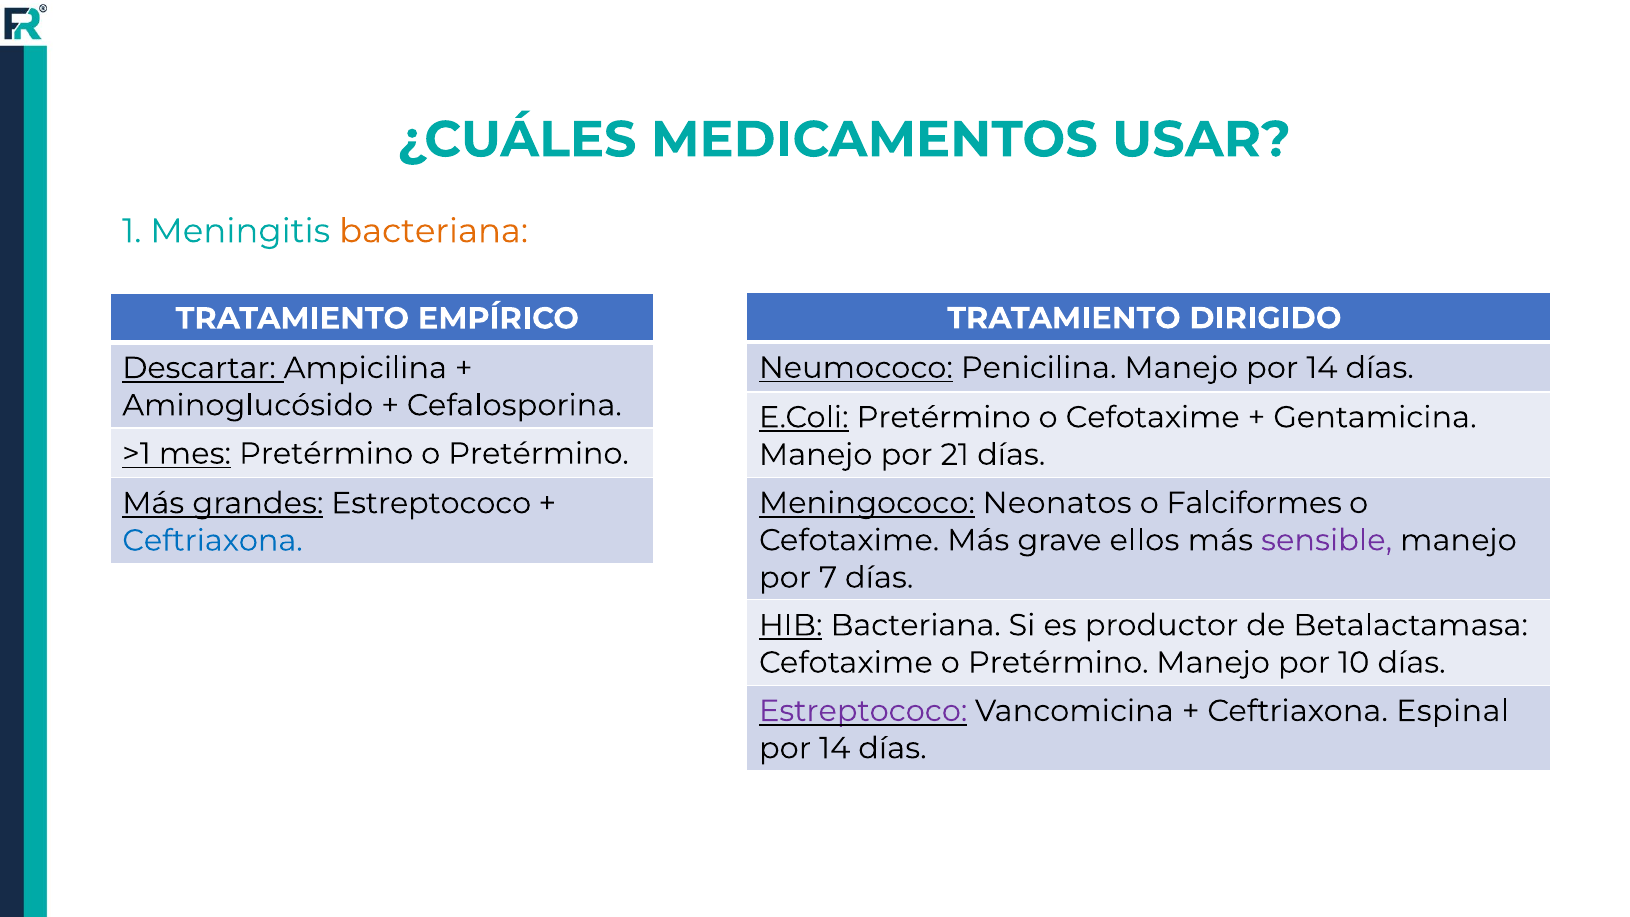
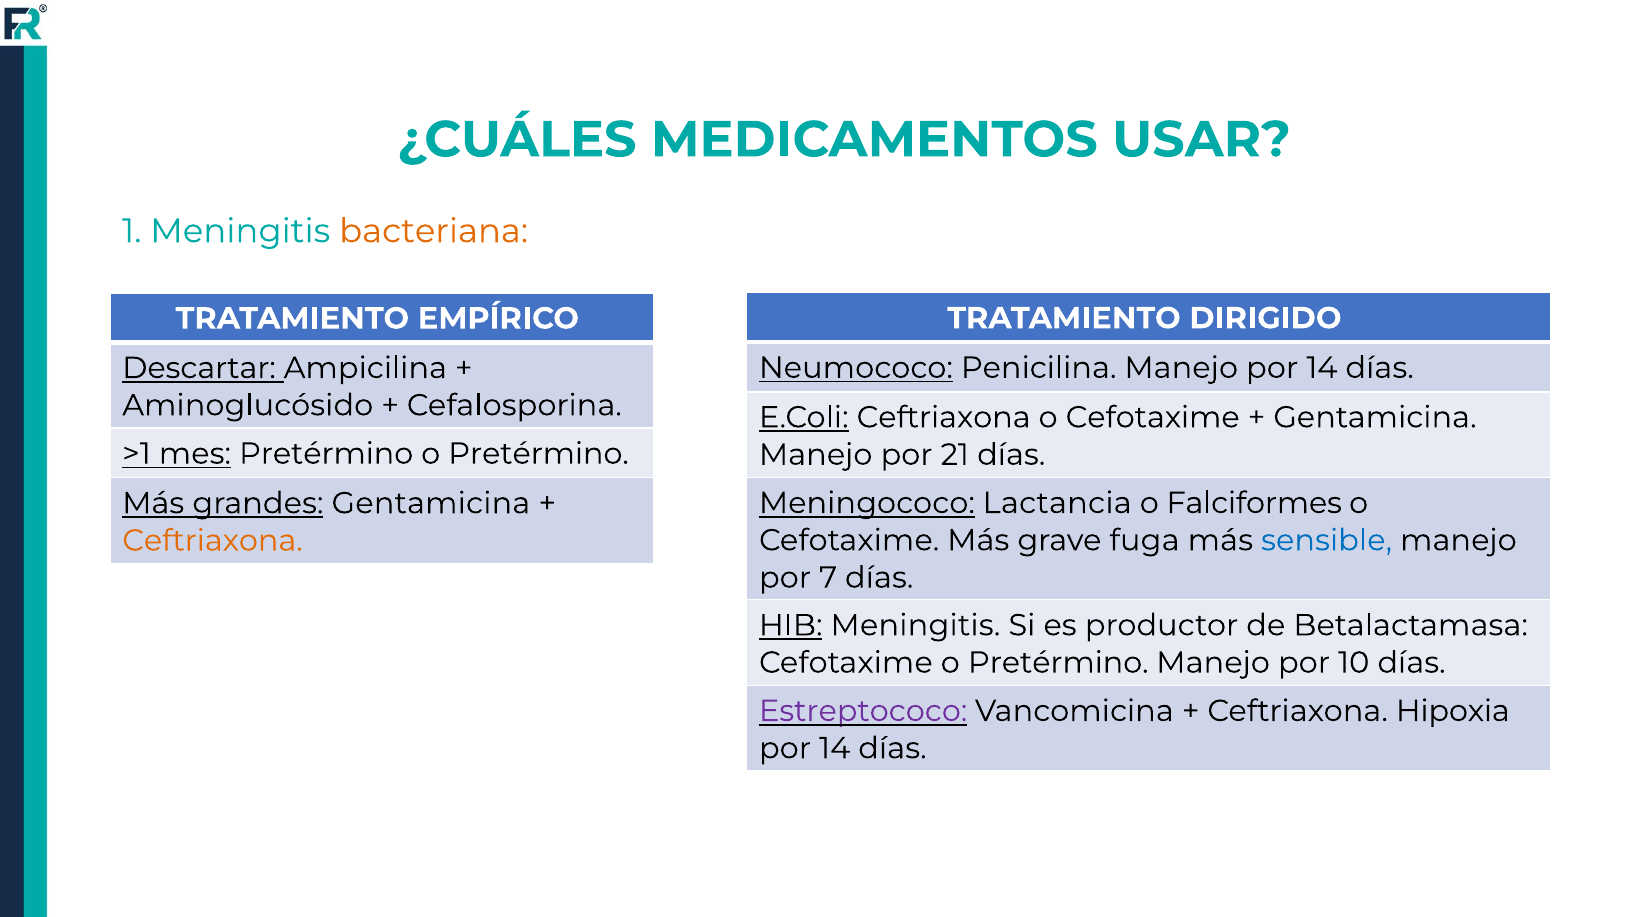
E.Coli Pretérmino: Pretérmino -> Ceftriaxona
Neonatos: Neonatos -> Lactancia
grandes Estreptococo: Estreptococo -> Gentamicina
ellos: ellos -> fuga
sensible colour: purple -> blue
Ceftriaxona at (212, 540) colour: blue -> orange
HIB Bacteriana: Bacteriana -> Meningitis
Espinal: Espinal -> Hipoxia
